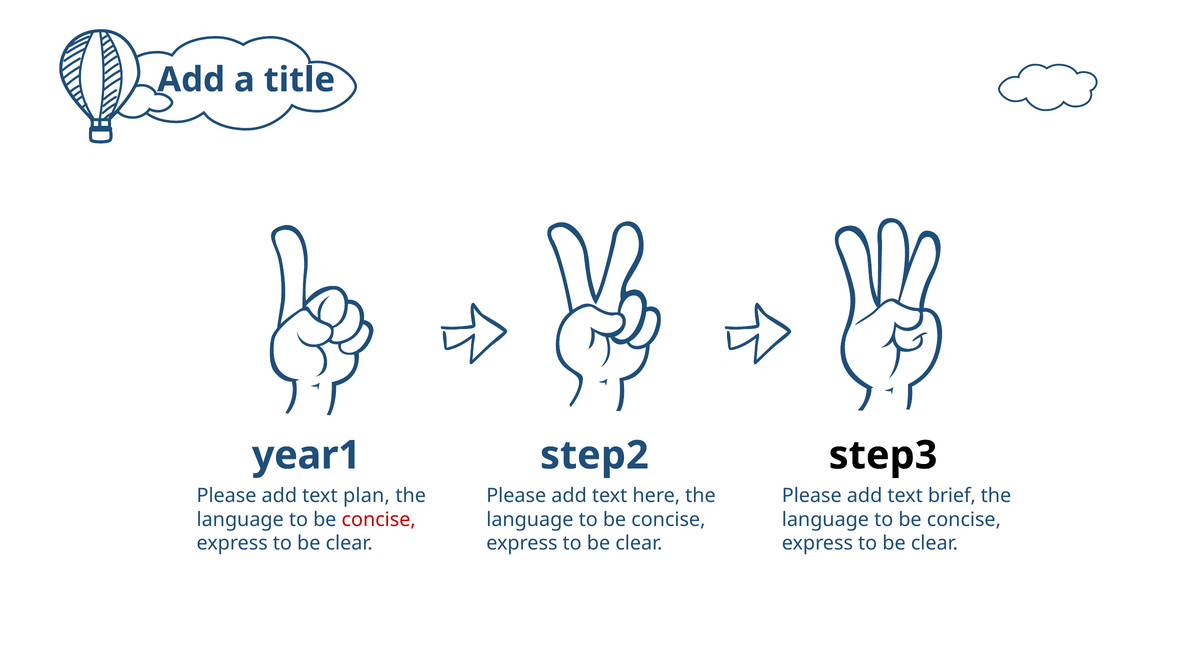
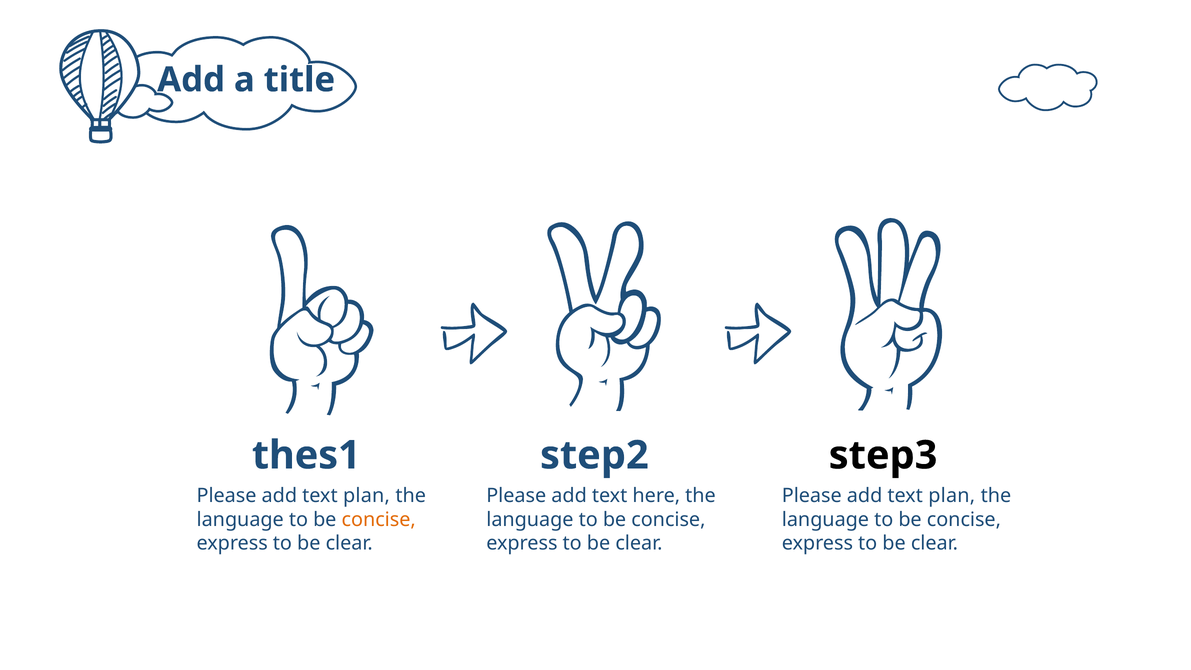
year1: year1 -> thes1
brief at (952, 496): brief -> plan
concise at (379, 520) colour: red -> orange
